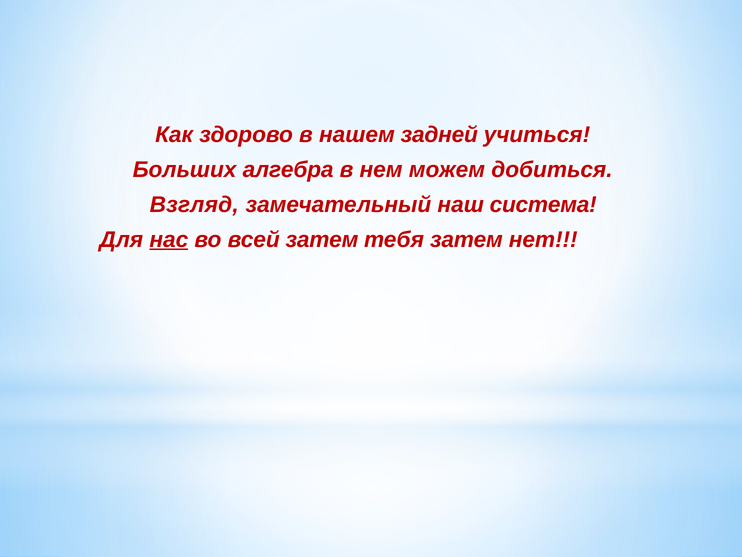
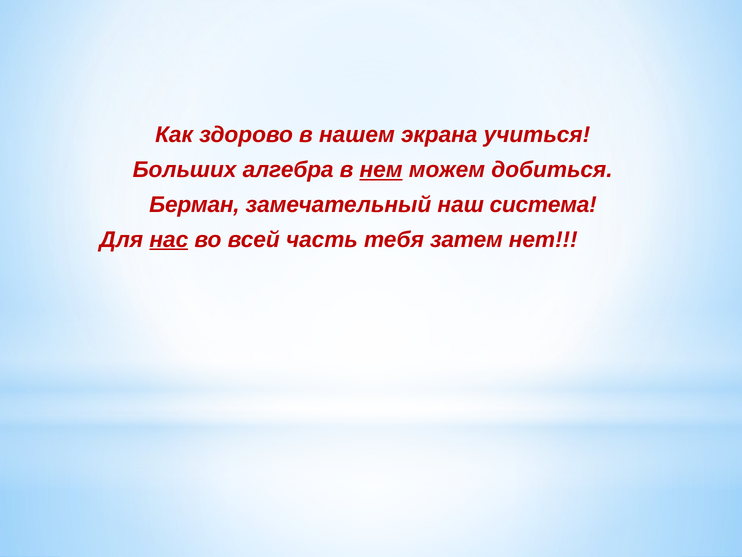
задней: задней -> экрана
нем underline: none -> present
Взгляд: Взгляд -> Берман
всей затем: затем -> часть
